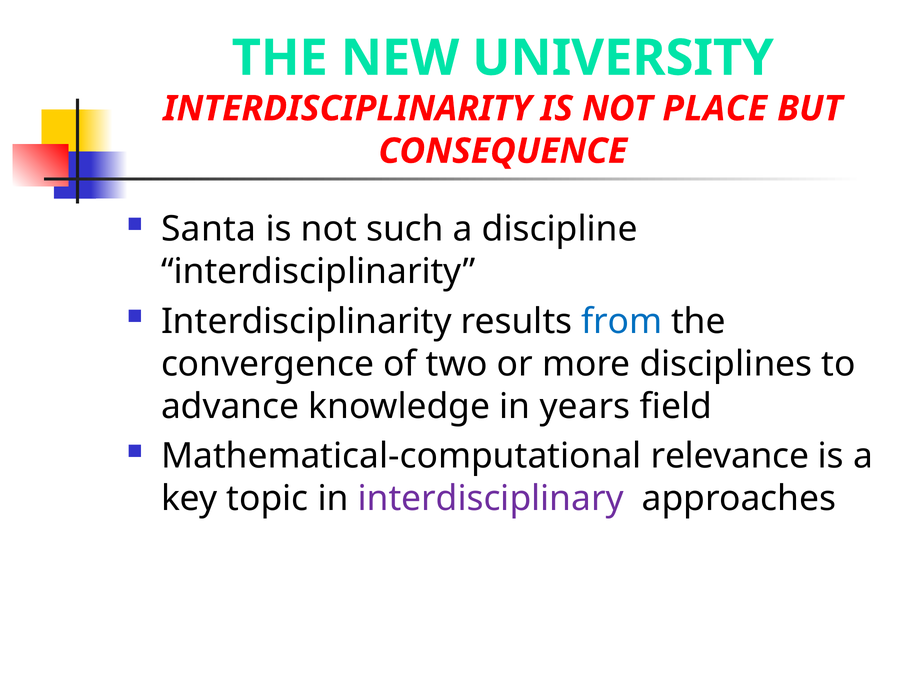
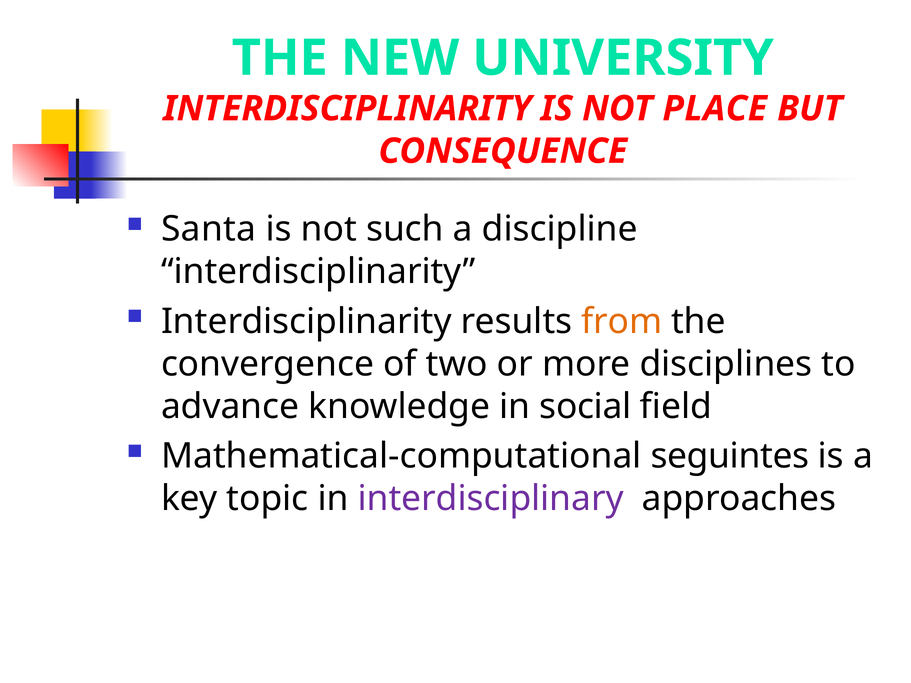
from colour: blue -> orange
years: years -> social
relevance: relevance -> seguintes
